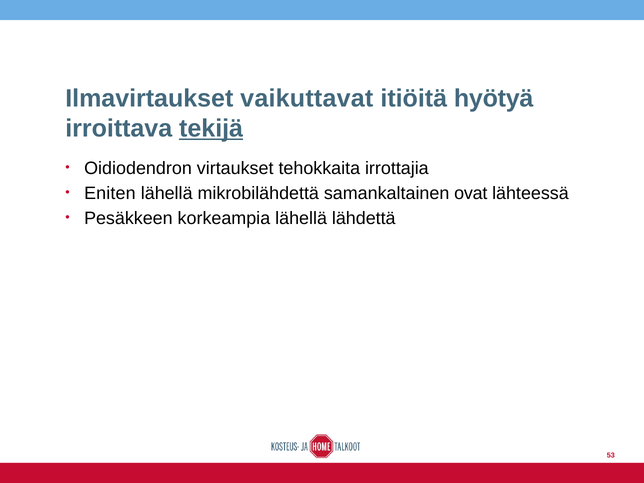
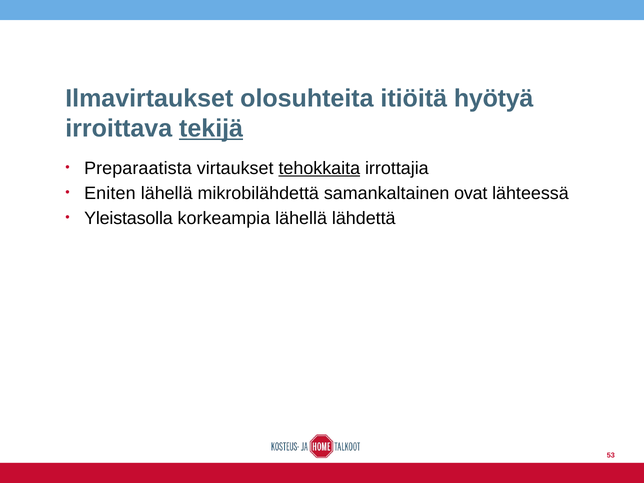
vaikuttavat: vaikuttavat -> olosuhteita
Oidiodendron: Oidiodendron -> Preparaatista
tehokkaita underline: none -> present
Pesäkkeen: Pesäkkeen -> Yleistasolla
